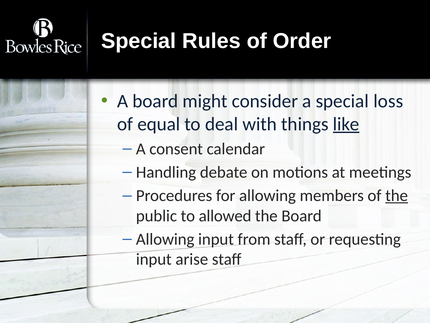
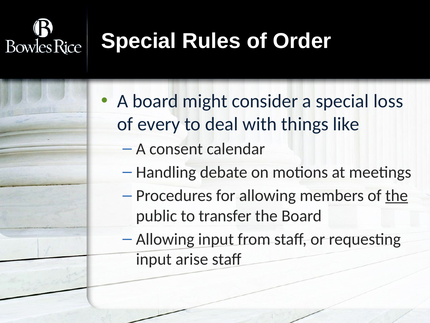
equal: equal -> every
like underline: present -> none
allowed: allowed -> transfer
